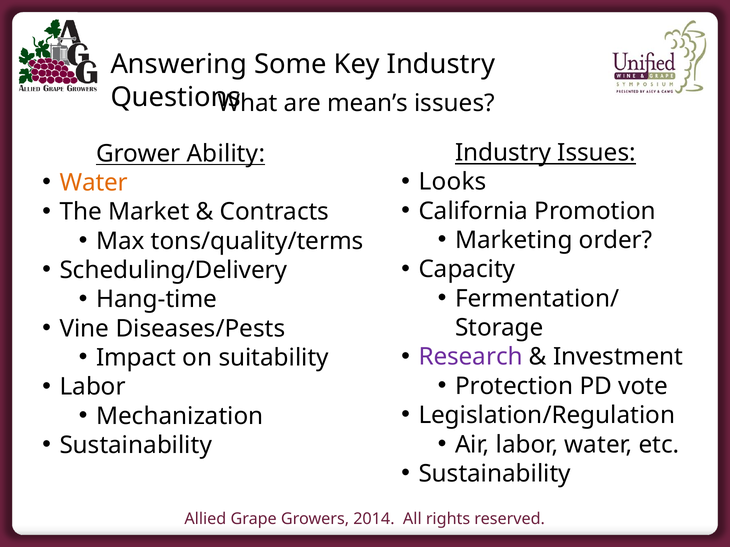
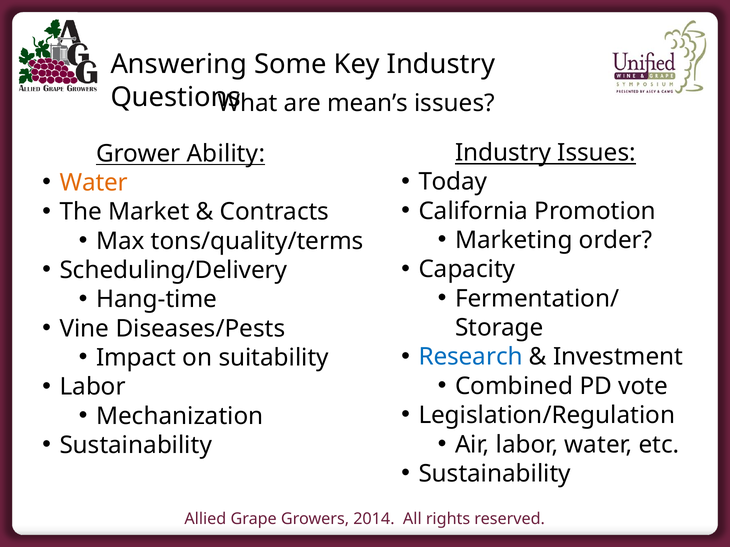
Looks: Looks -> Today
Research colour: purple -> blue
Protection: Protection -> Combined
